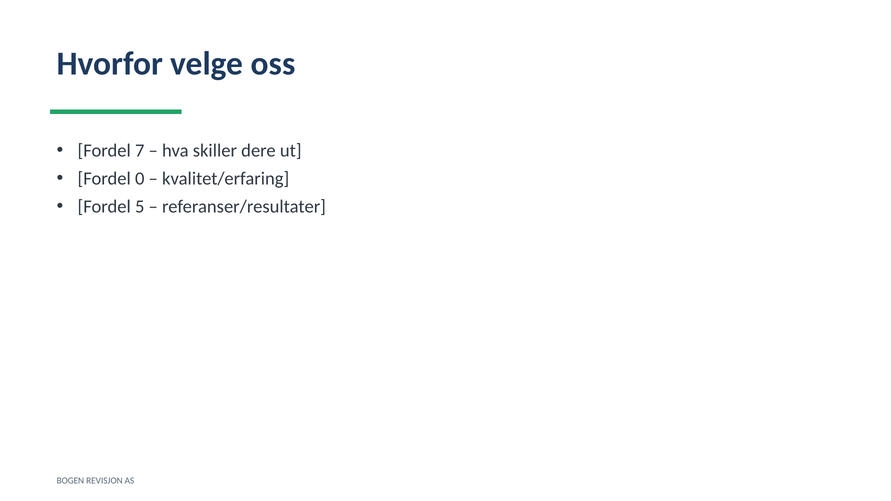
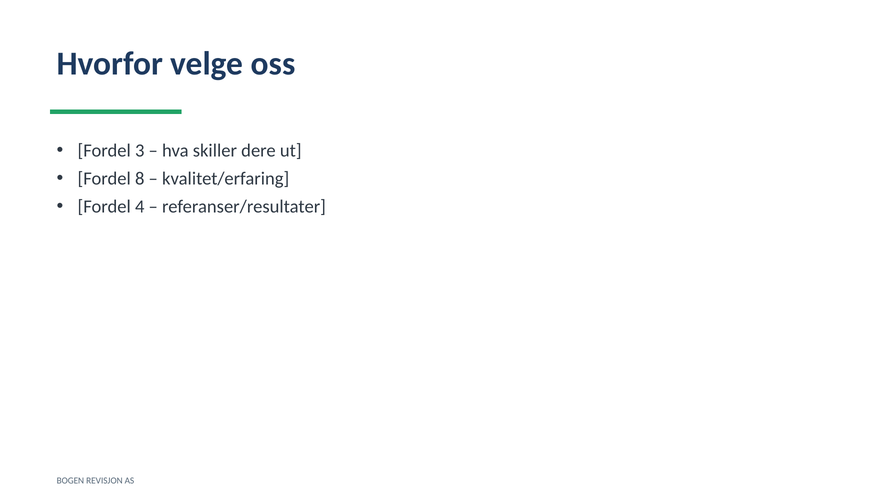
7: 7 -> 3
0: 0 -> 8
5: 5 -> 4
